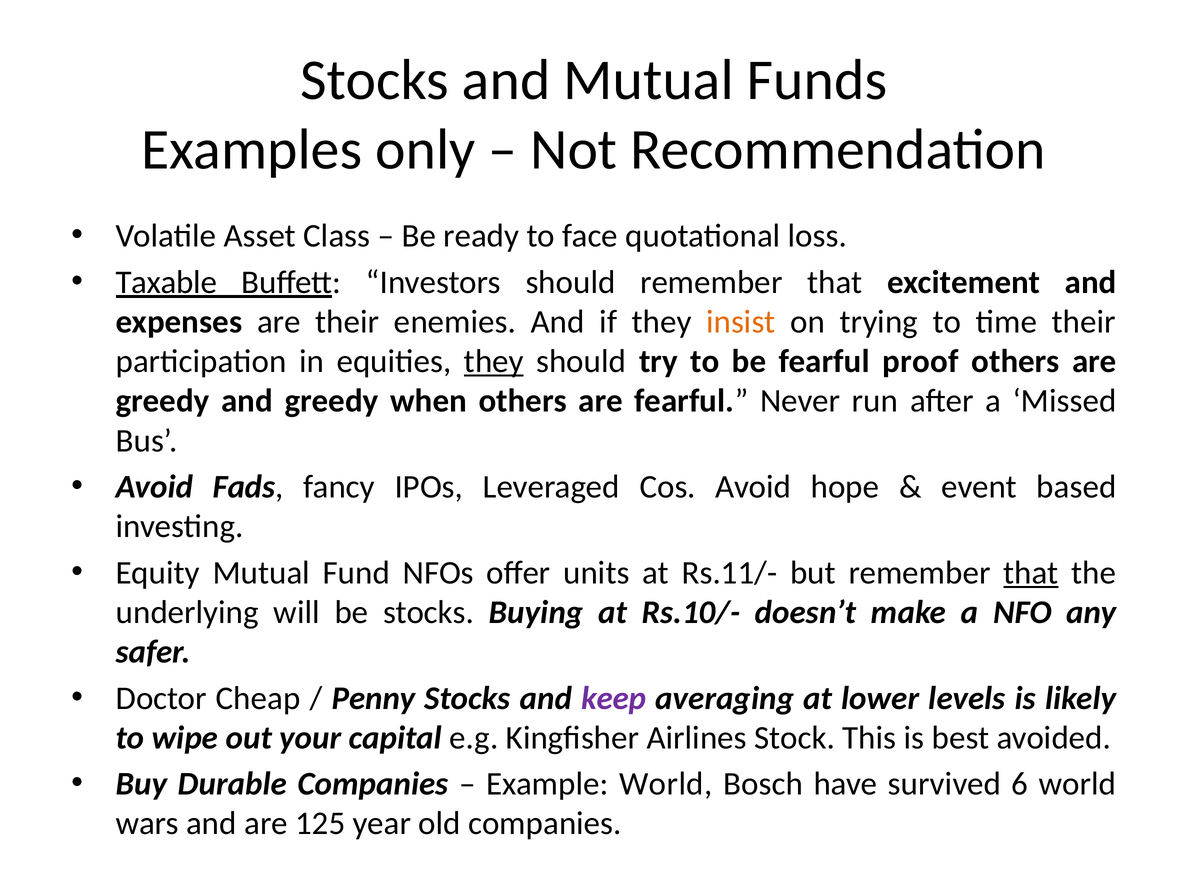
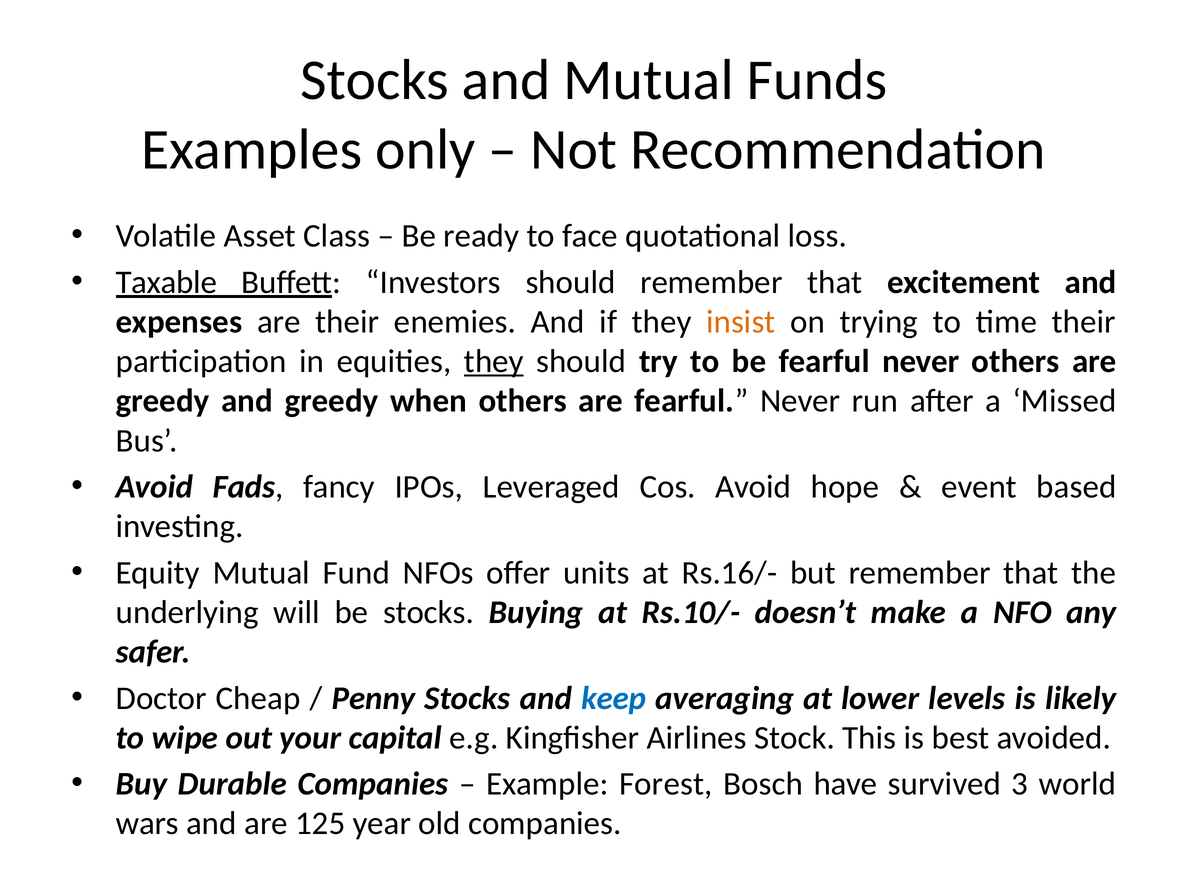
be fearful proof: proof -> never
Rs.11/-: Rs.11/- -> Rs.16/-
that at (1031, 573) underline: present -> none
keep colour: purple -> blue
Example World: World -> Forest
6: 6 -> 3
